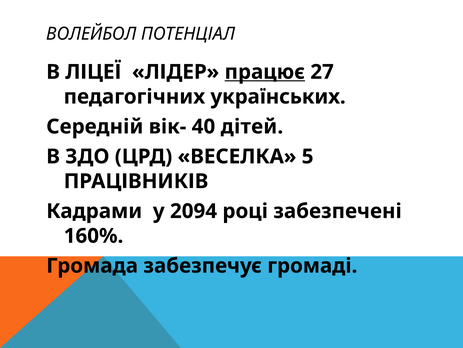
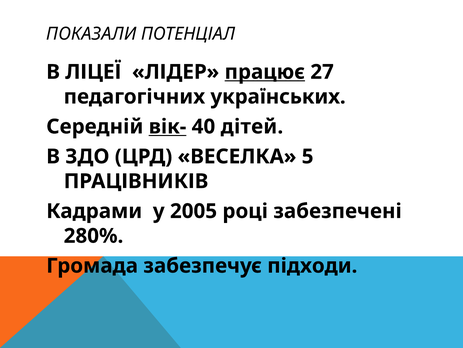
ВОЛЕЙБОЛ: ВОЛЕЙБОЛ -> ПОКАЗАЛИ
вік- underline: none -> present
2094: 2094 -> 2005
160%: 160% -> 280%
громаді: громаді -> підходи
